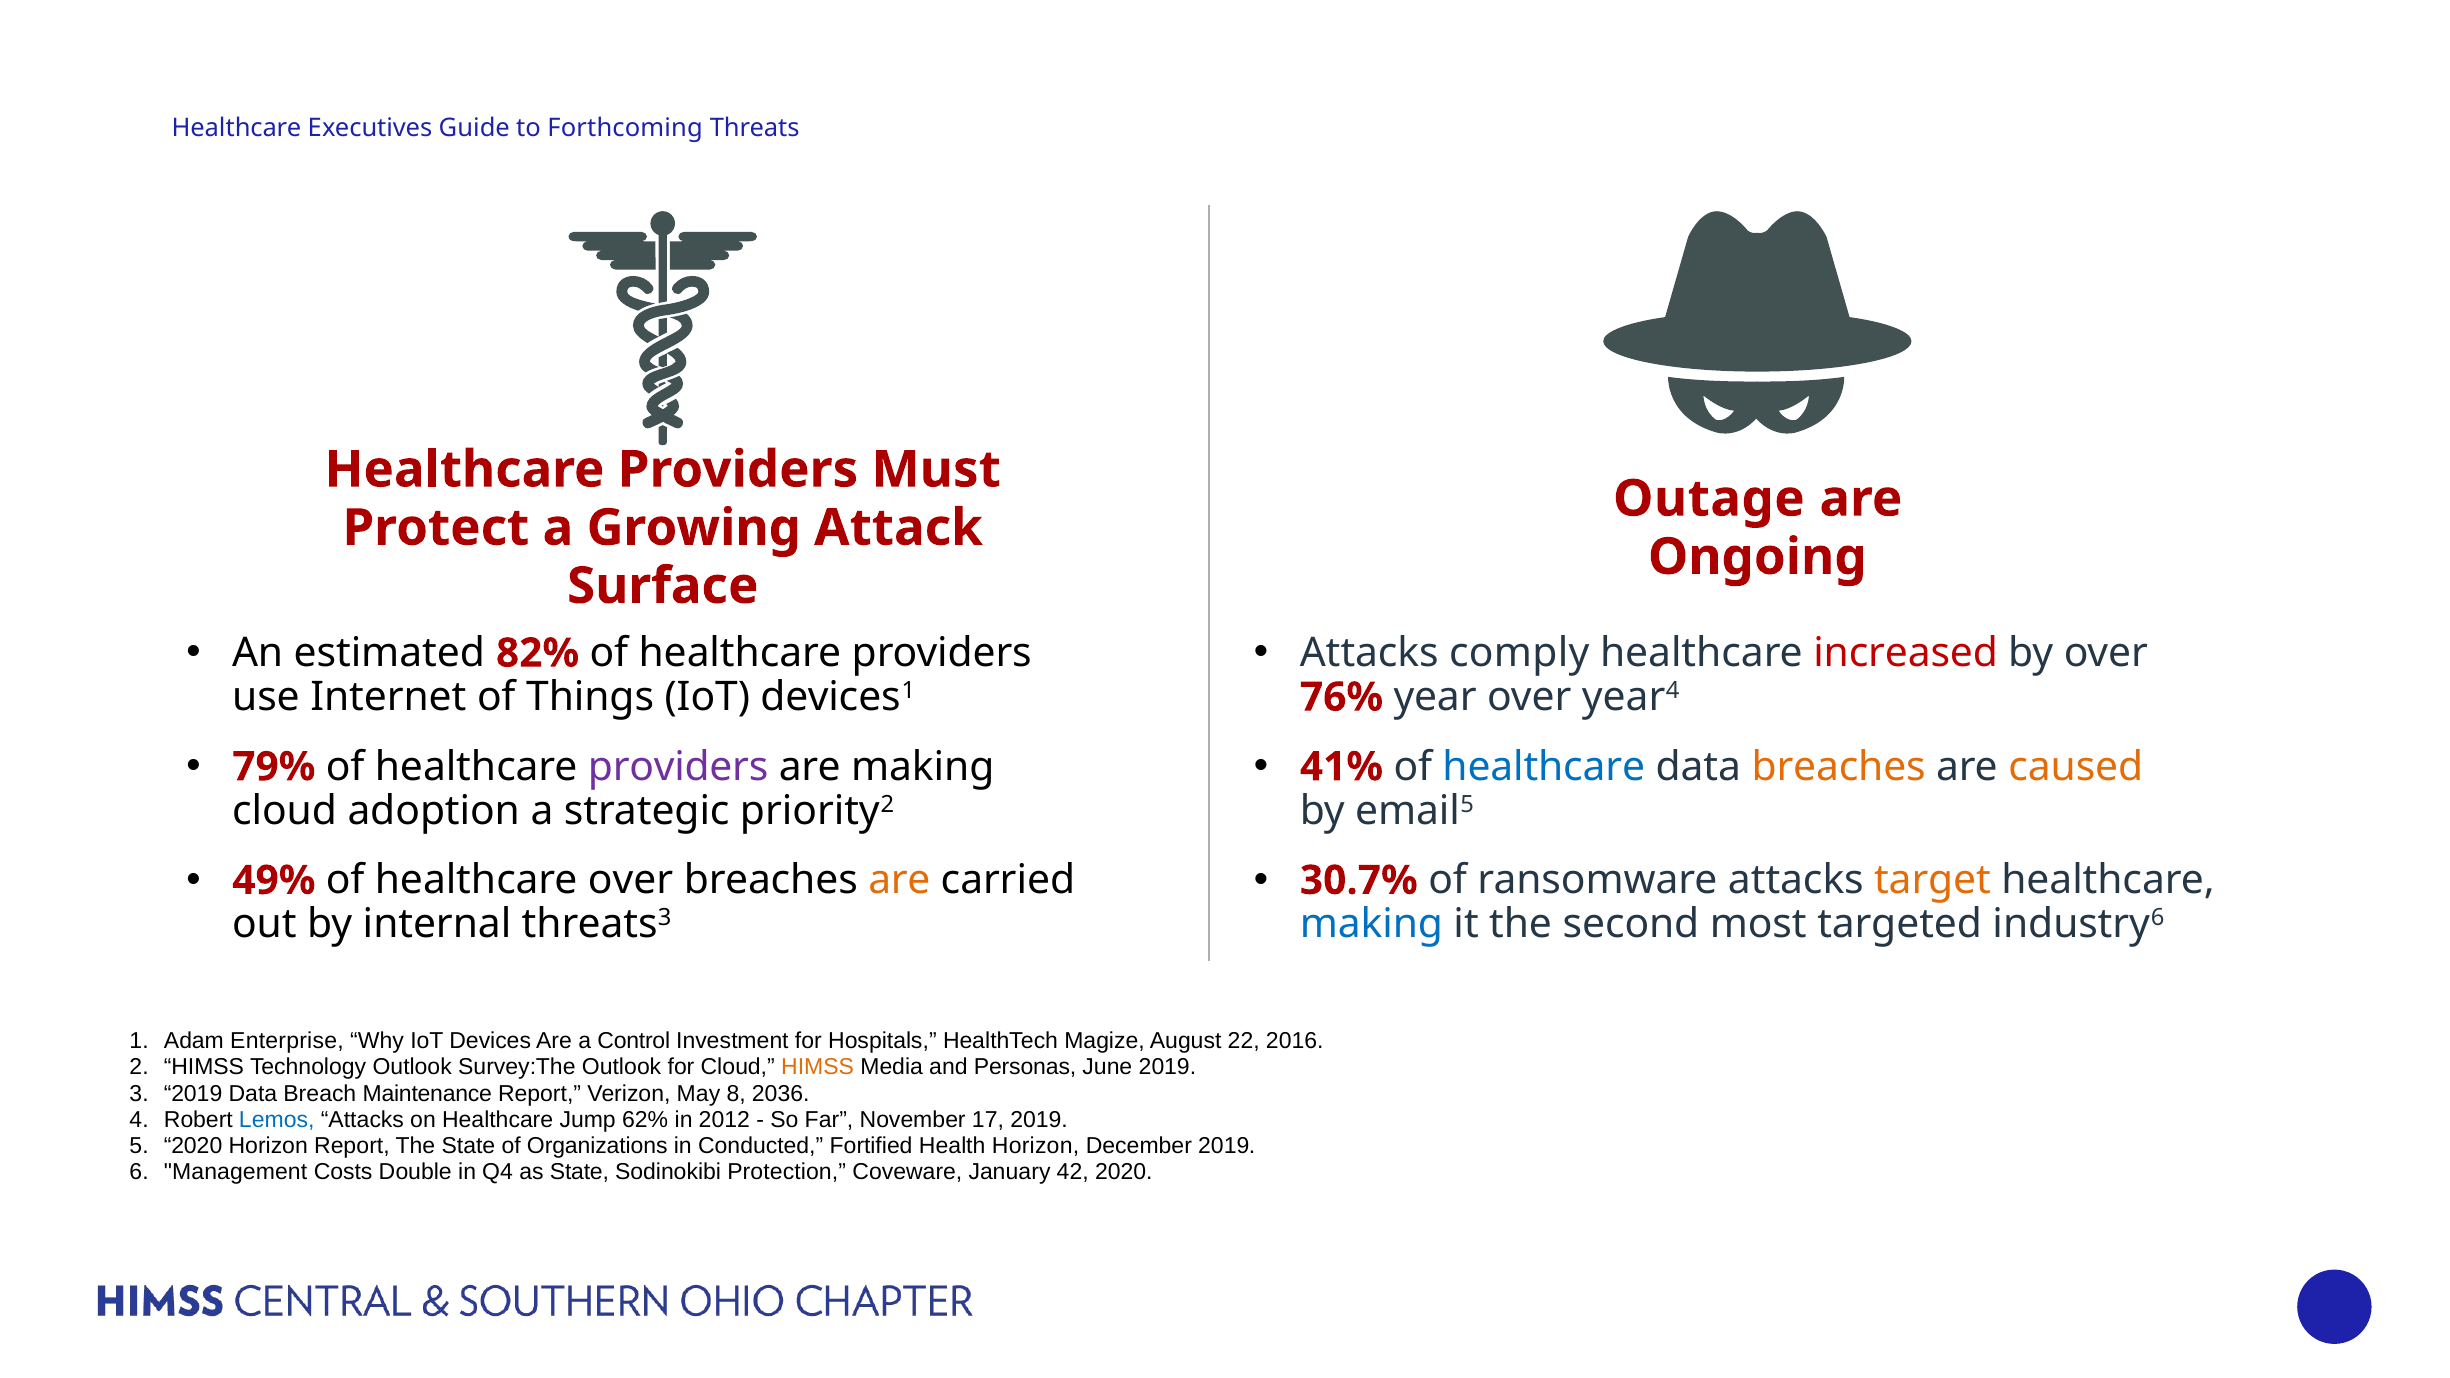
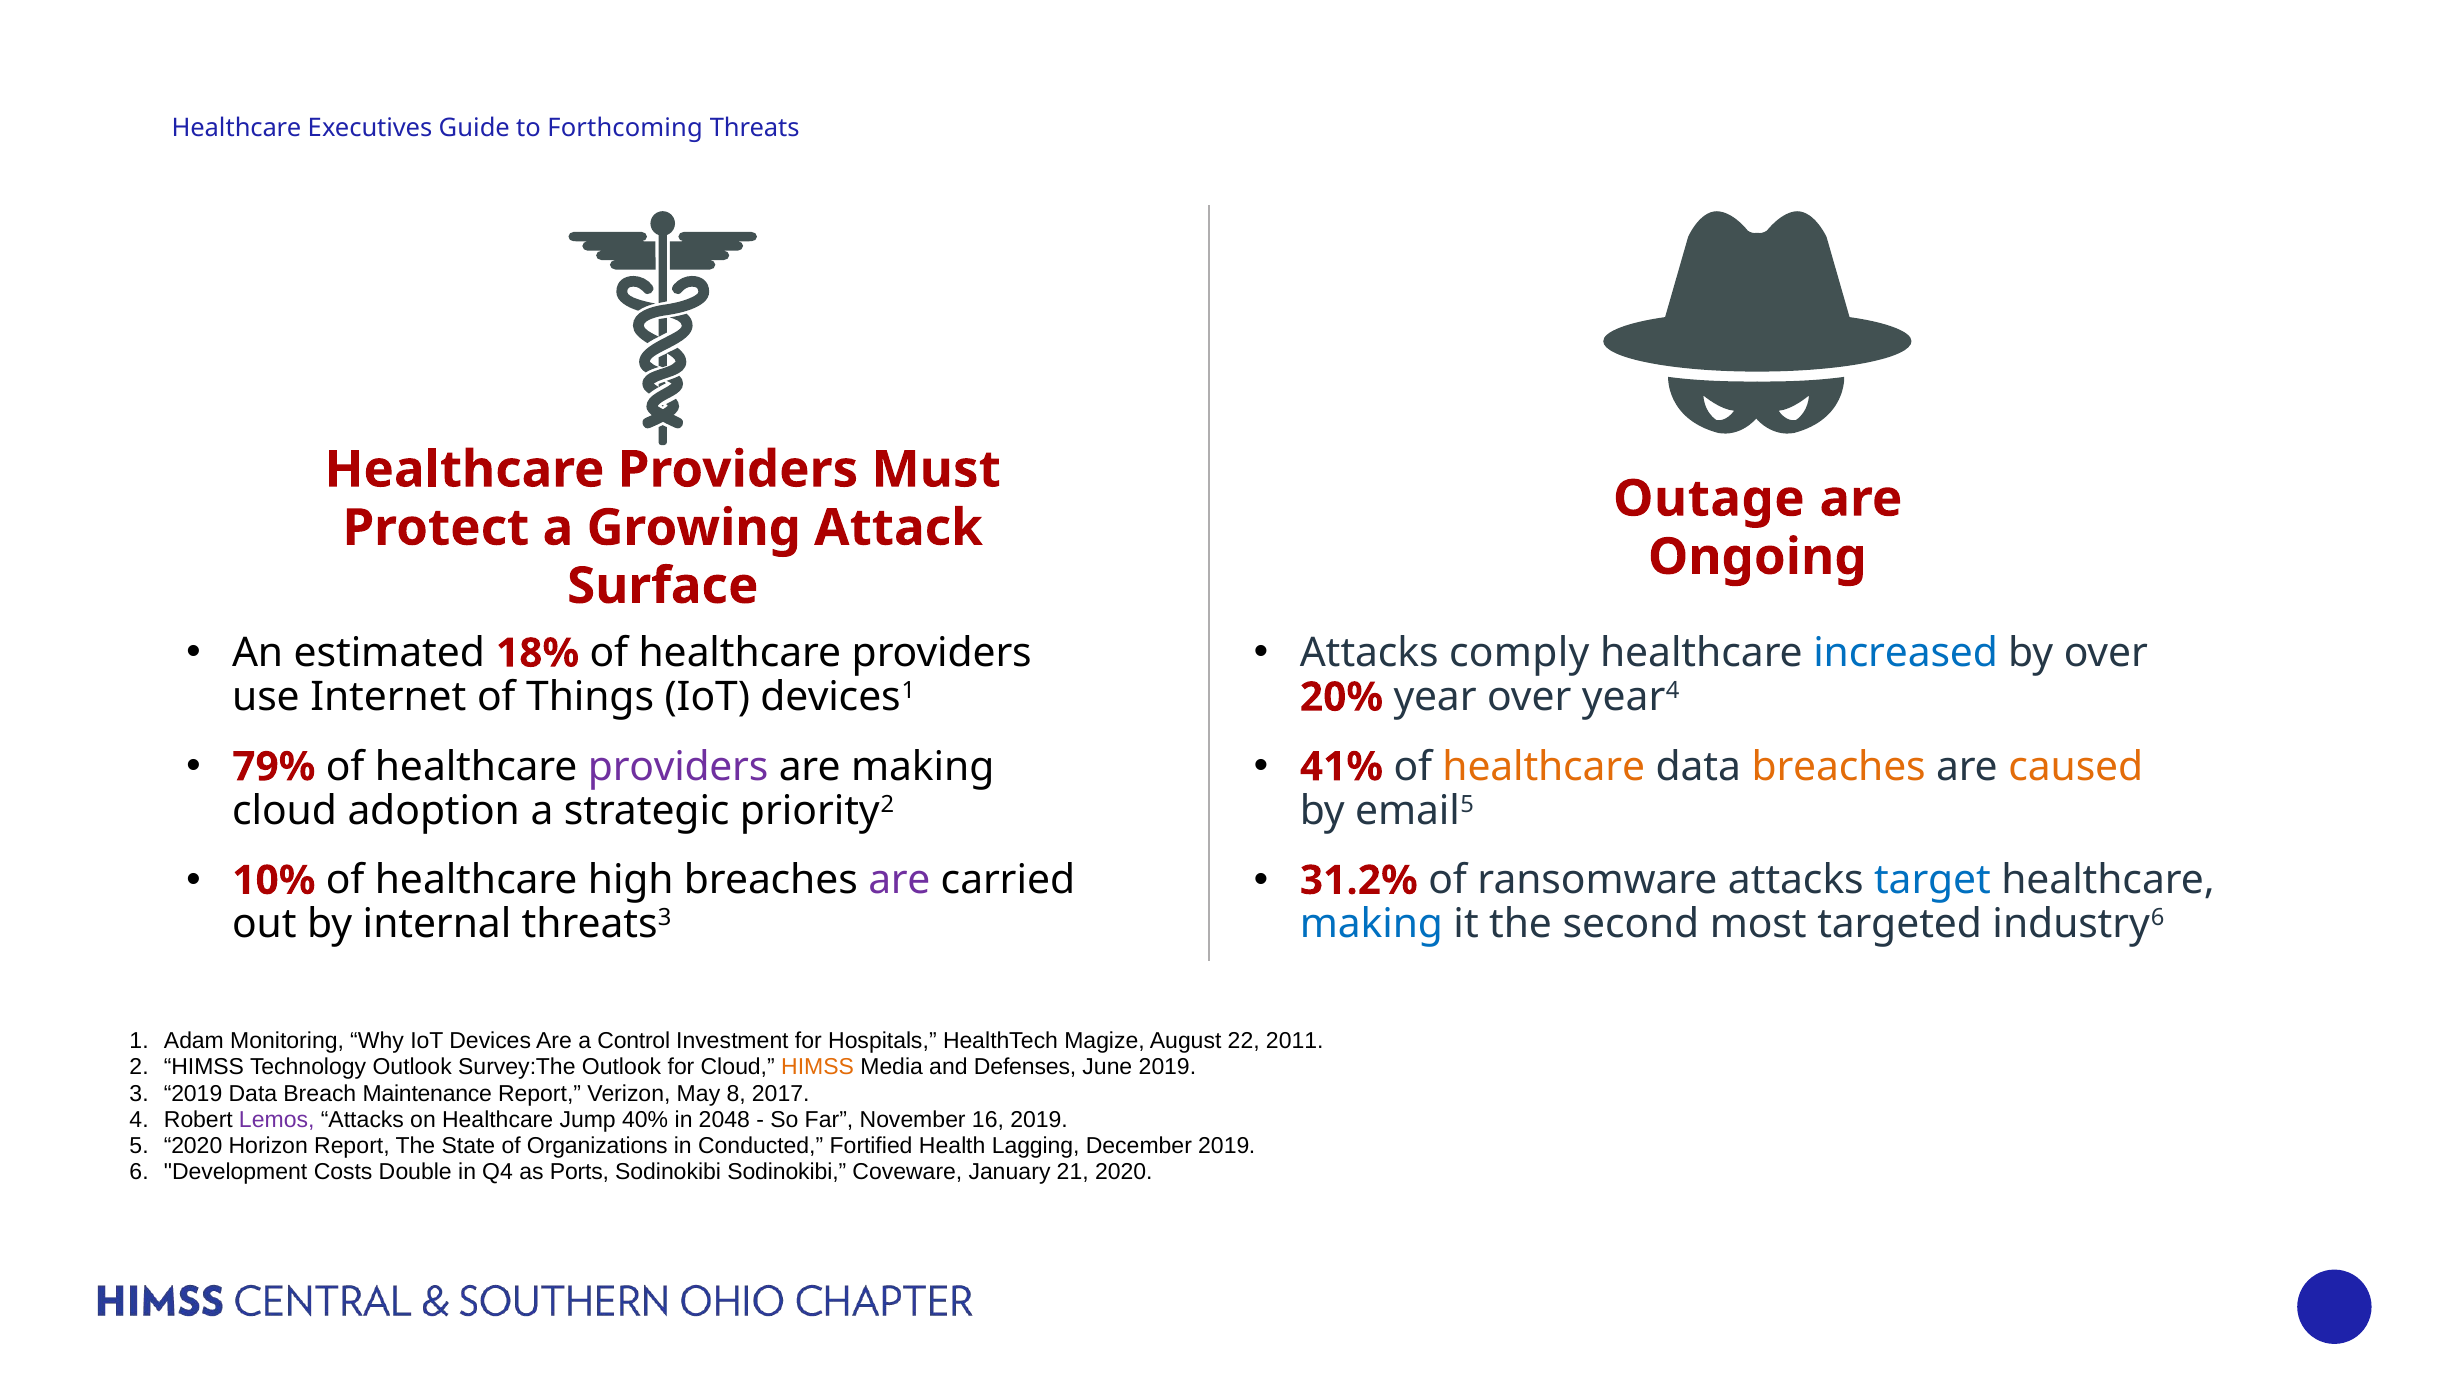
82%: 82% -> 18%
increased colour: red -> blue
76%: 76% -> 20%
healthcare at (1544, 767) colour: blue -> orange
49%: 49% -> 10%
healthcare over: over -> high
are at (899, 881) colour: orange -> purple
30.7%: 30.7% -> 31.2%
target colour: orange -> blue
Enterprise: Enterprise -> Monitoring
2016: 2016 -> 2011
Personas: Personas -> Defenses
2036: 2036 -> 2017
Lemos colour: blue -> purple
62%: 62% -> 40%
2012: 2012 -> 2048
17: 17 -> 16
Health Horizon: Horizon -> Lagging
Management: Management -> Development
as State: State -> Ports
Sodinokibi Protection: Protection -> Sodinokibi
42: 42 -> 21
